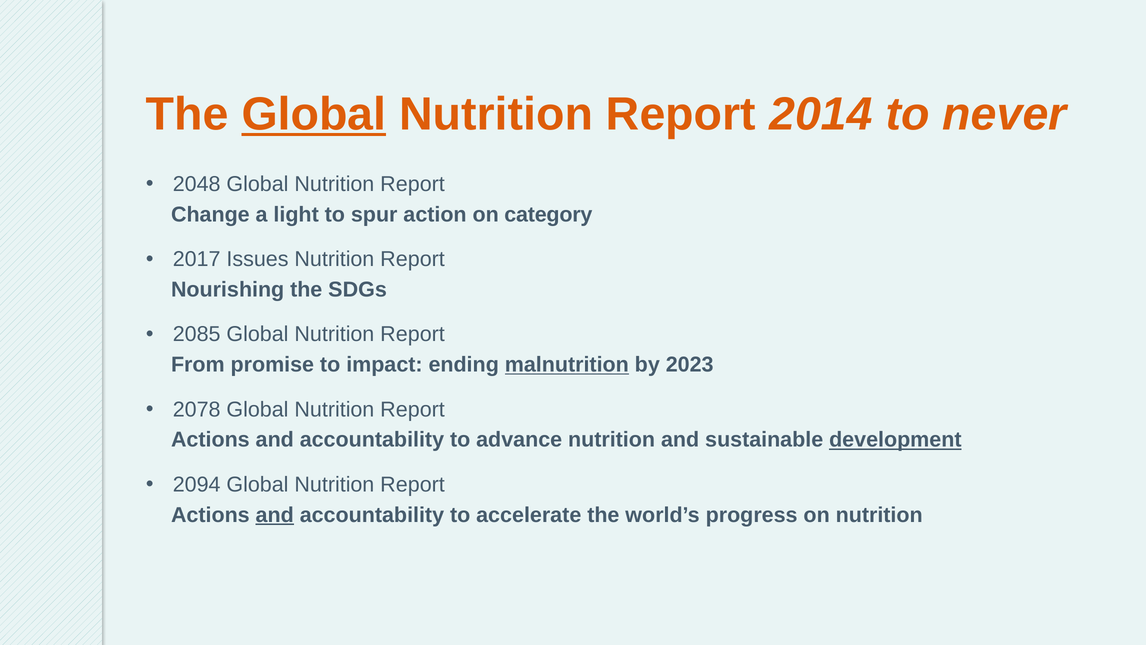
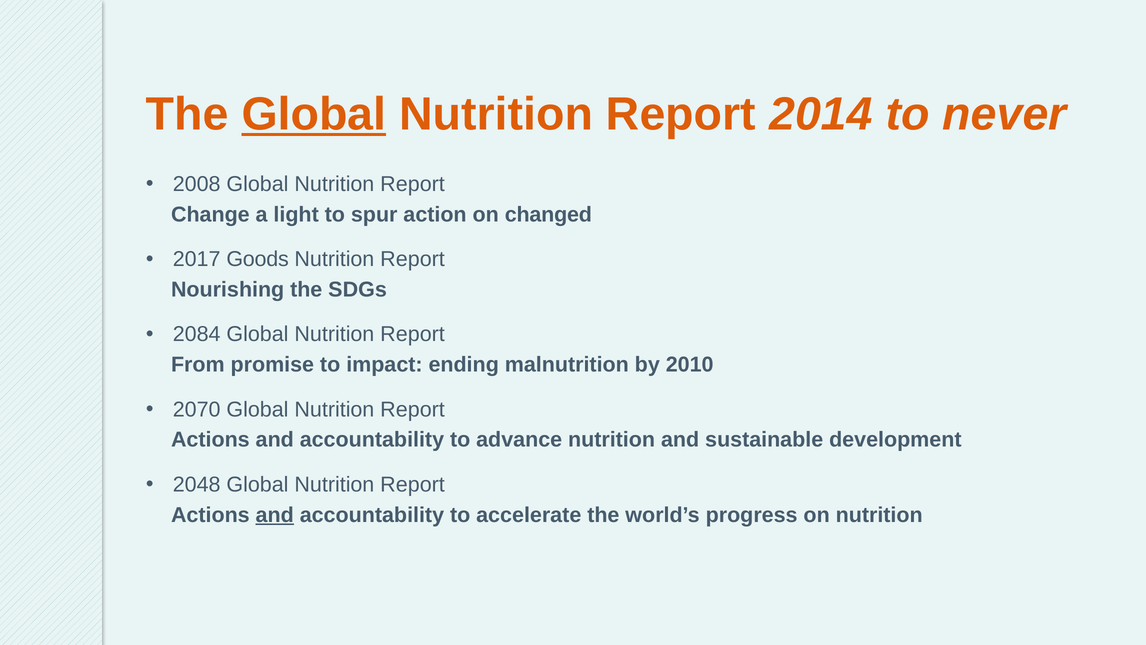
2048: 2048 -> 2008
category: category -> changed
Issues: Issues -> Goods
2085: 2085 -> 2084
malnutrition underline: present -> none
2023: 2023 -> 2010
2078: 2078 -> 2070
development underline: present -> none
2094: 2094 -> 2048
